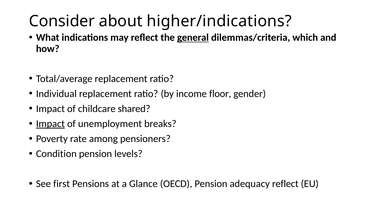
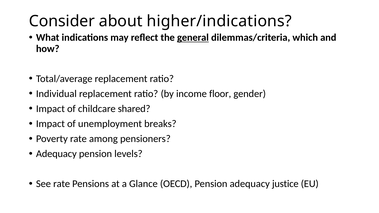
Impact at (50, 124) underline: present -> none
Condition at (56, 154): Condition -> Adequacy
See first: first -> rate
adequacy reflect: reflect -> justice
